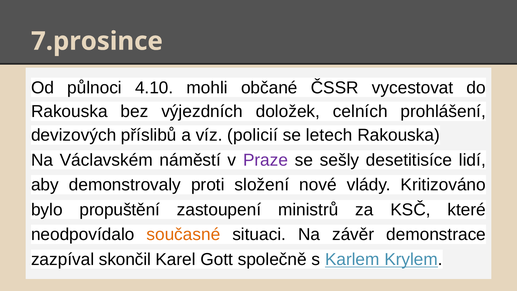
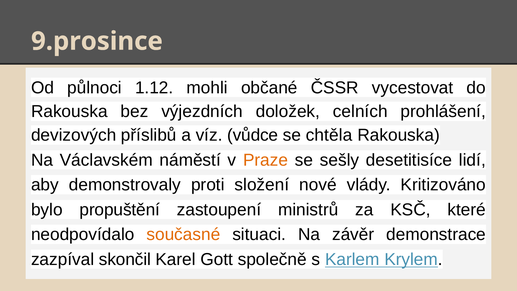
7.prosince: 7.prosince -> 9.prosince
4.10: 4.10 -> 1.12
policií: policií -> vůdce
letech: letech -> chtěla
Praze colour: purple -> orange
